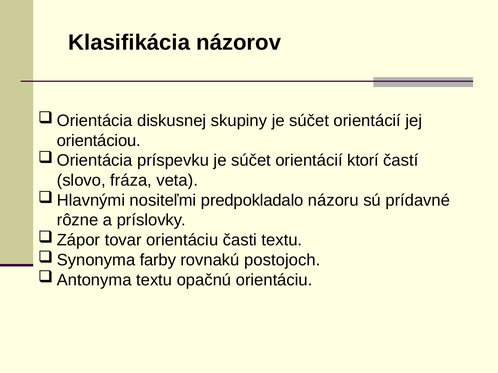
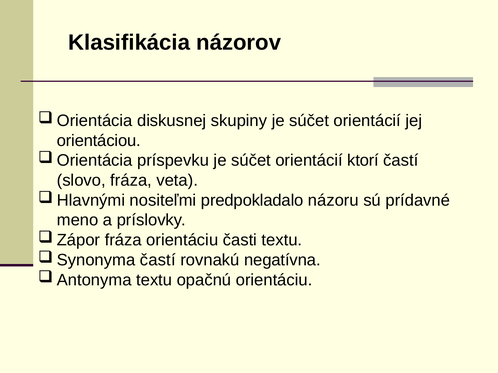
rôzne: rôzne -> meno
tovar at (123, 240): tovar -> fráza
farby at (158, 260): farby -> častí
postojoch: postojoch -> negatívna
